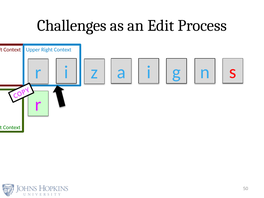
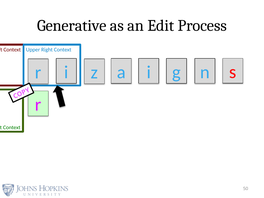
Challenges: Challenges -> Generative
